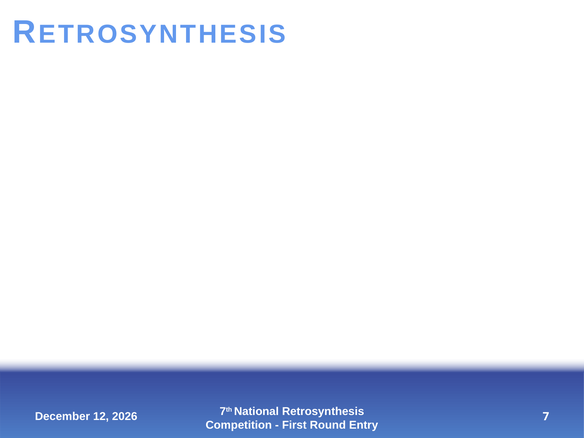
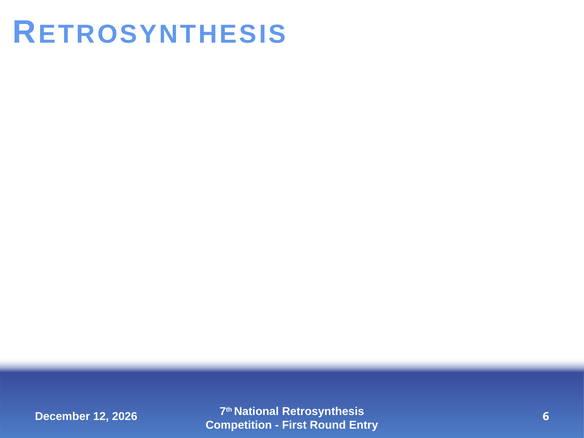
7: 7 -> 6
